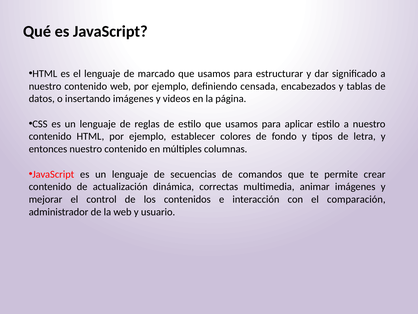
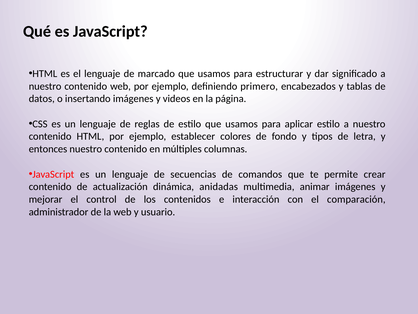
censada: censada -> primero
correctas: correctas -> anidadas
